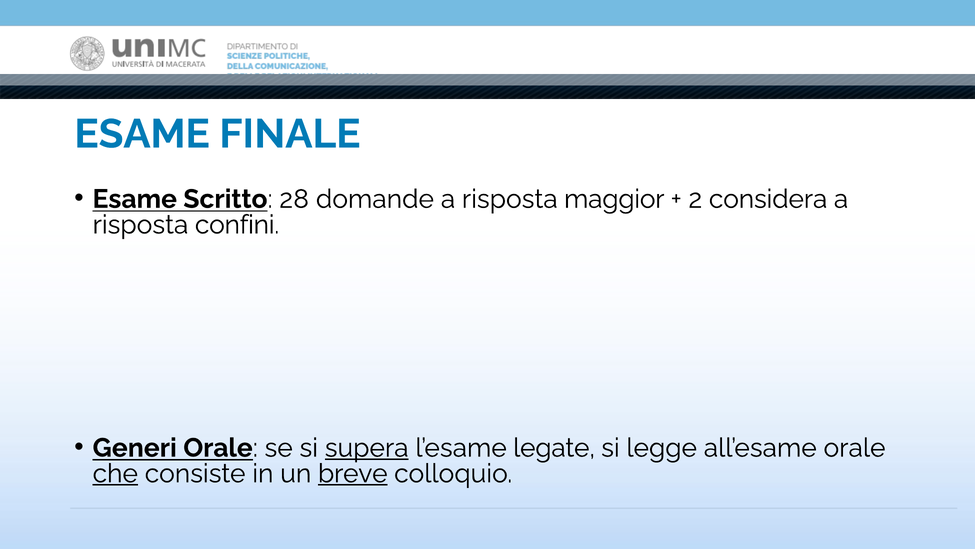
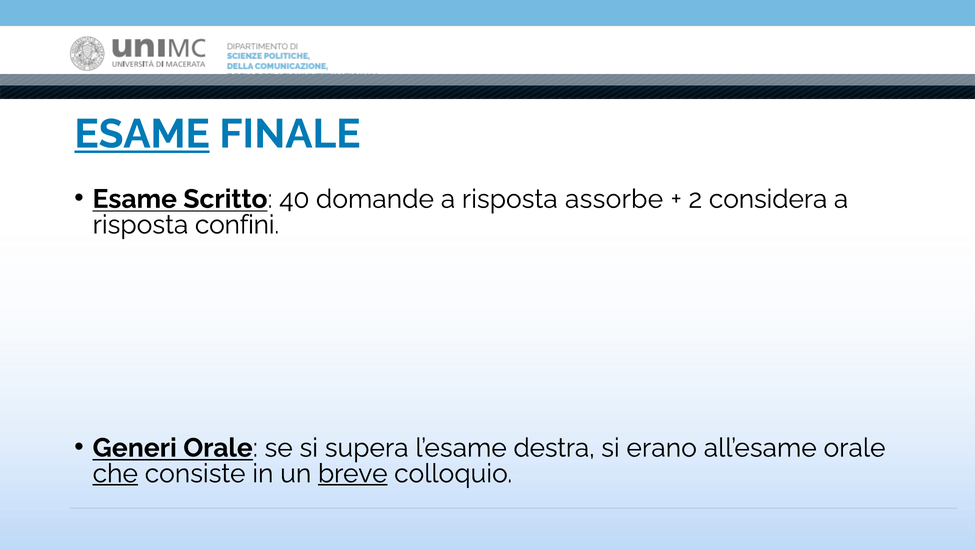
ESAME at (142, 134) underline: none -> present
28: 28 -> 40
maggior: maggior -> assorbe
supera underline: present -> none
legate: legate -> destra
legge: legge -> erano
